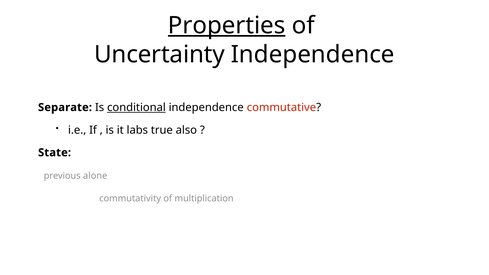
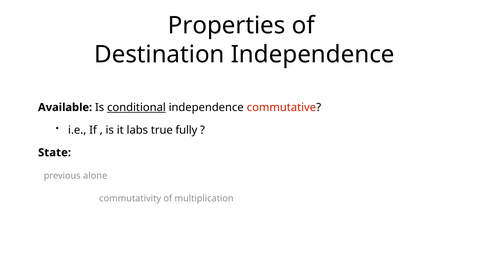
Properties underline: present -> none
Uncertainty: Uncertainty -> Destination
Separate: Separate -> Available
also: also -> fully
